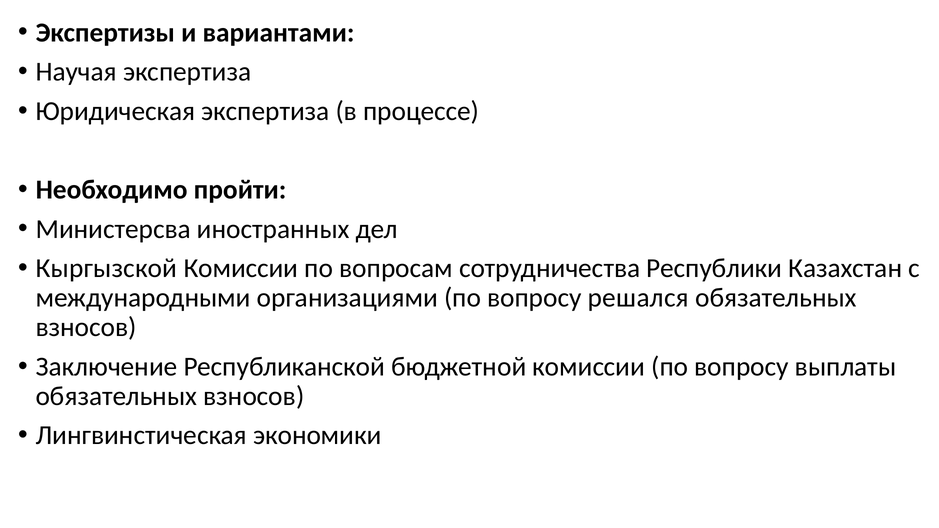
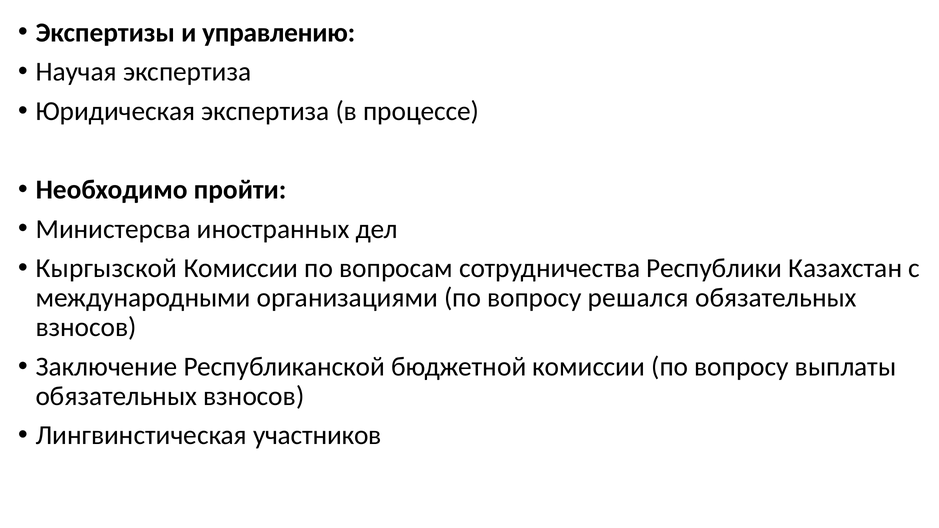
вариантами: вариантами -> управлению
экономики: экономики -> участников
